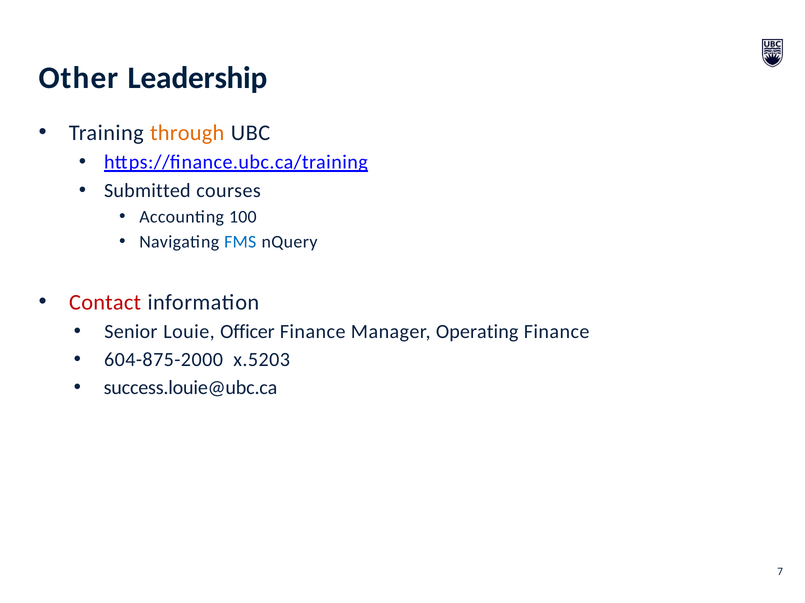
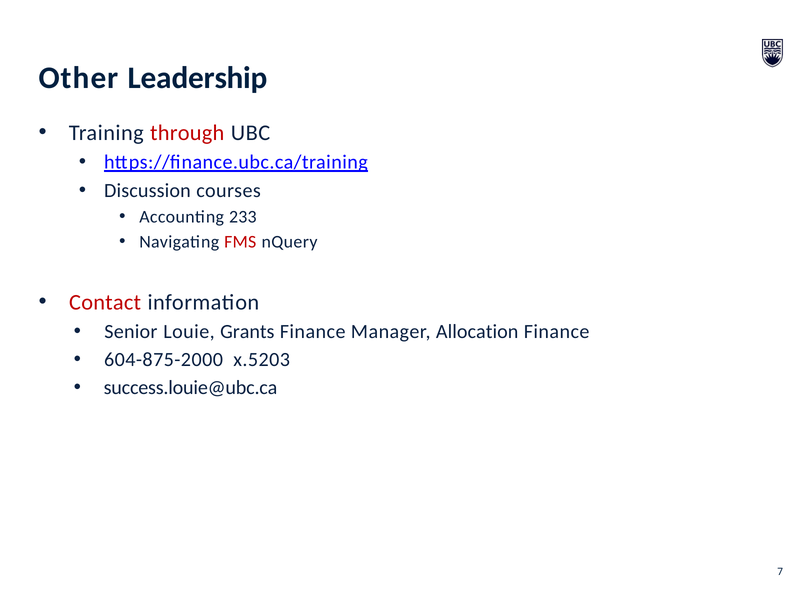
through colour: orange -> red
Submitted: Submitted -> Discussion
100: 100 -> 233
FMS colour: blue -> red
Officer: Officer -> Grants
Operating: Operating -> Allocation
